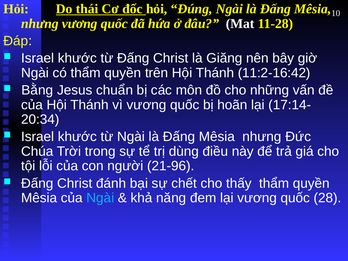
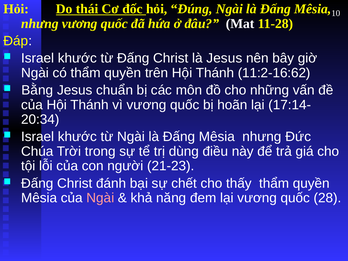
là Giăng: Giăng -> Jesus
11:2-16:42: 11:2-16:42 -> 11:2-16:62
21-96: 21-96 -> 21-23
Ngài at (100, 198) colour: light blue -> pink
